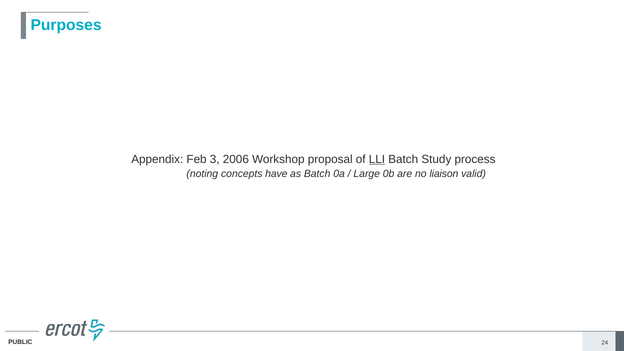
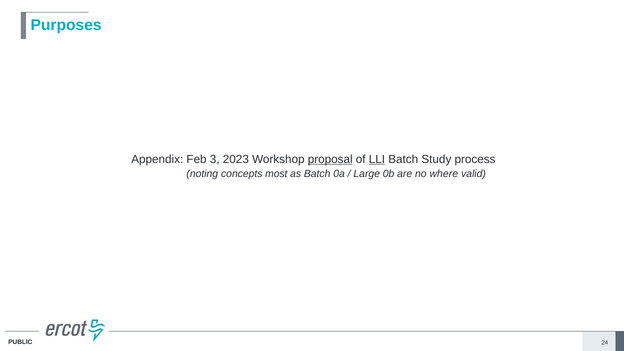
2006: 2006 -> 2023
proposal underline: none -> present
have: have -> most
liaison: liaison -> where
